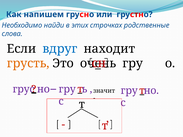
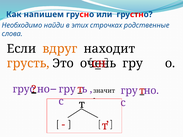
вдруг colour: blue -> orange
